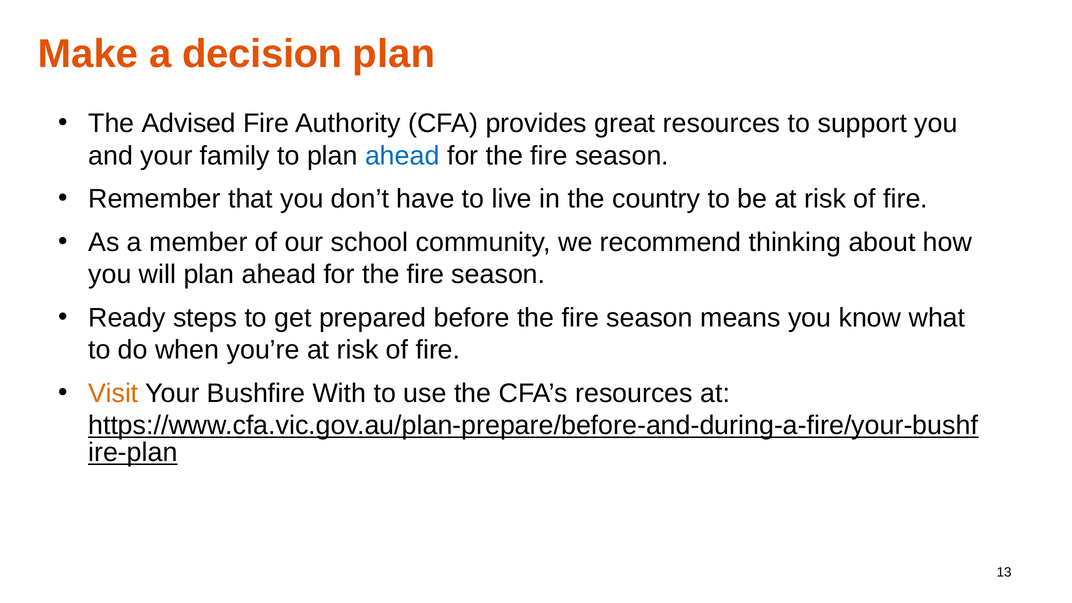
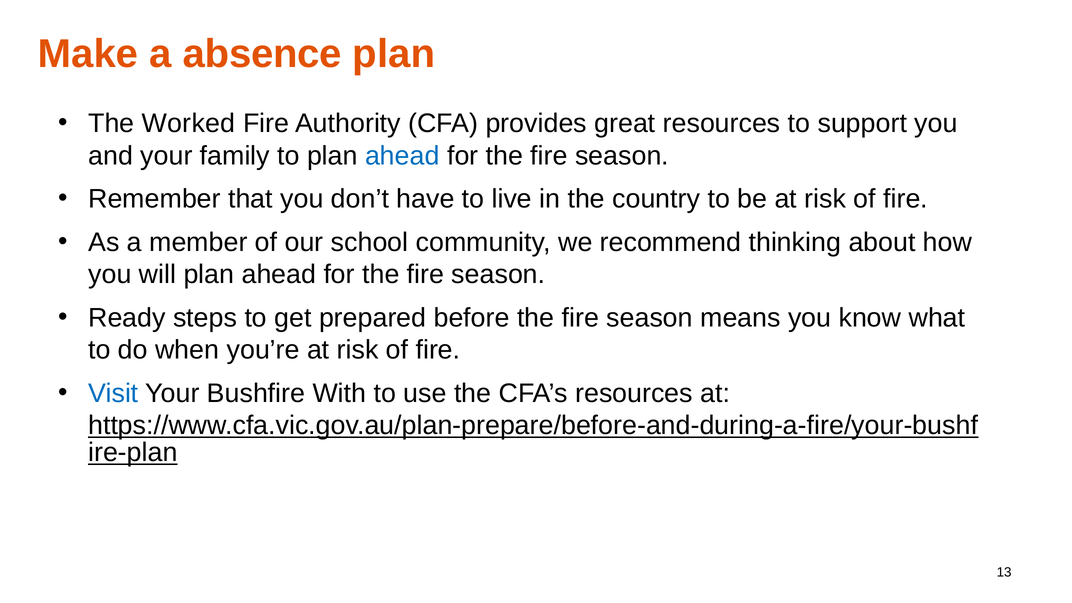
decision: decision -> absence
Advised: Advised -> Worked
Visit colour: orange -> blue
